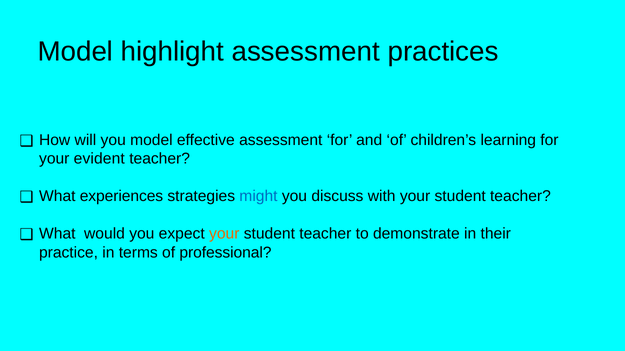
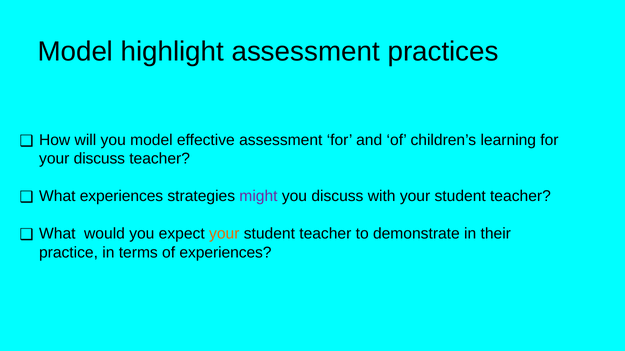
your evident: evident -> discuss
might colour: blue -> purple
of professional: professional -> experiences
